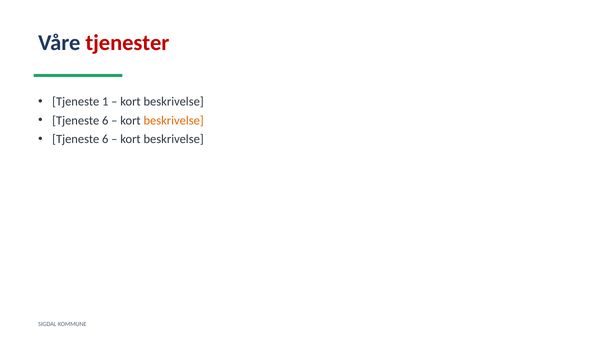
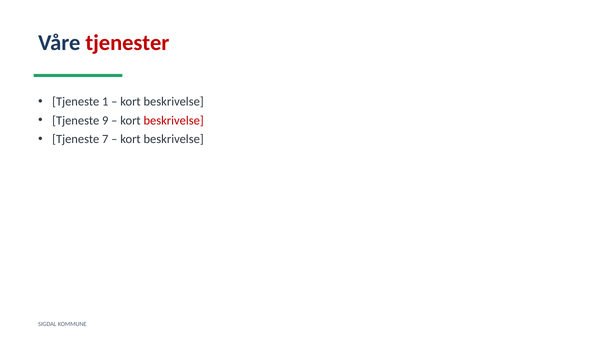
6 at (105, 120): 6 -> 9
beskrivelse at (174, 120) colour: orange -> red
6 at (105, 139): 6 -> 7
